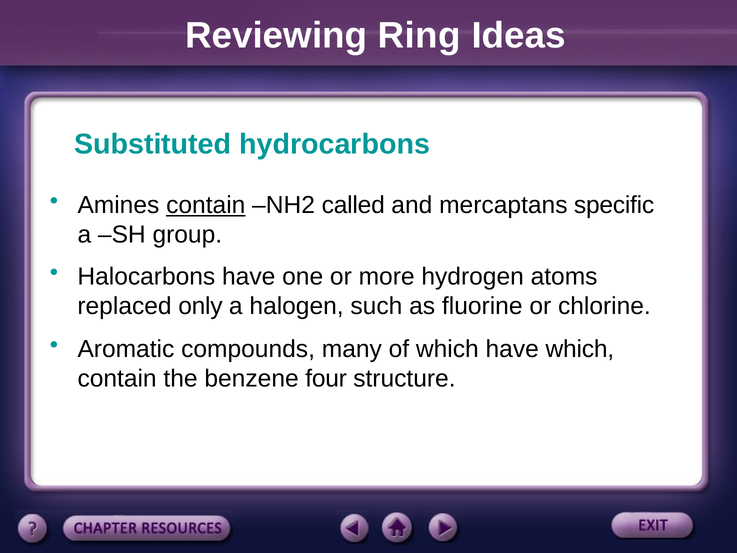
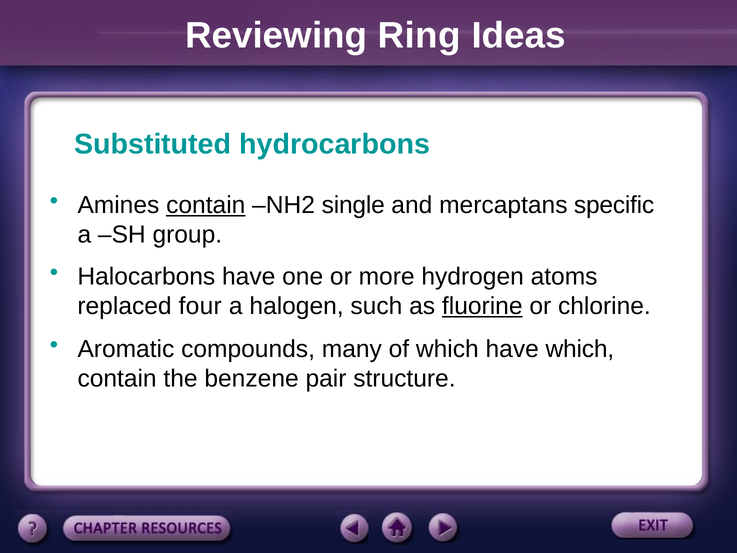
called: called -> single
only: only -> four
fluorine underline: none -> present
four: four -> pair
